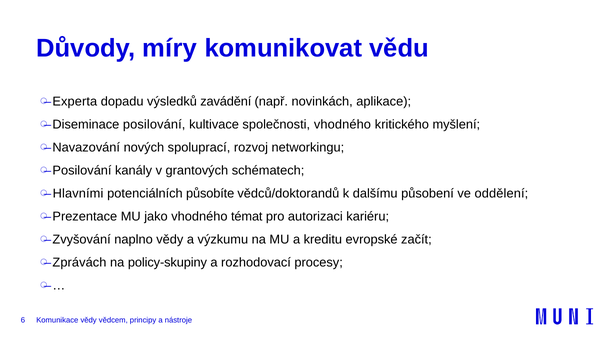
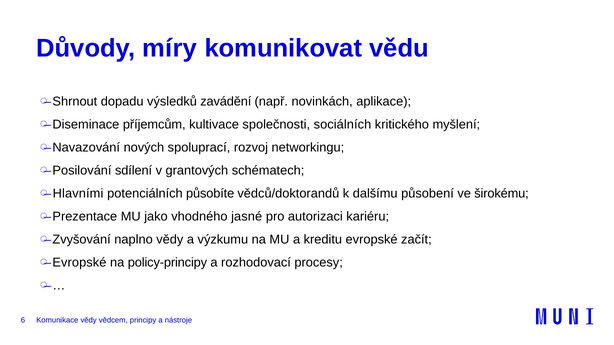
Experta: Experta -> Shrnout
Diseminace posilování: posilování -> příjemcům
společnosti vhodného: vhodného -> sociálních
kanály: kanály -> sdílení
oddělení: oddělení -> širokému
témat: témat -> jasné
Zprávách at (79, 263): Zprávách -> Evropské
policy-skupiny: policy-skupiny -> policy-principy
